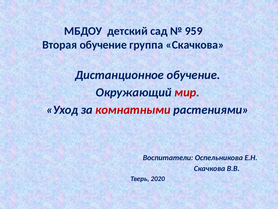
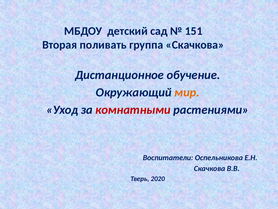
959: 959 -> 151
Вторая обучение: обучение -> поливать
мир colour: red -> orange
